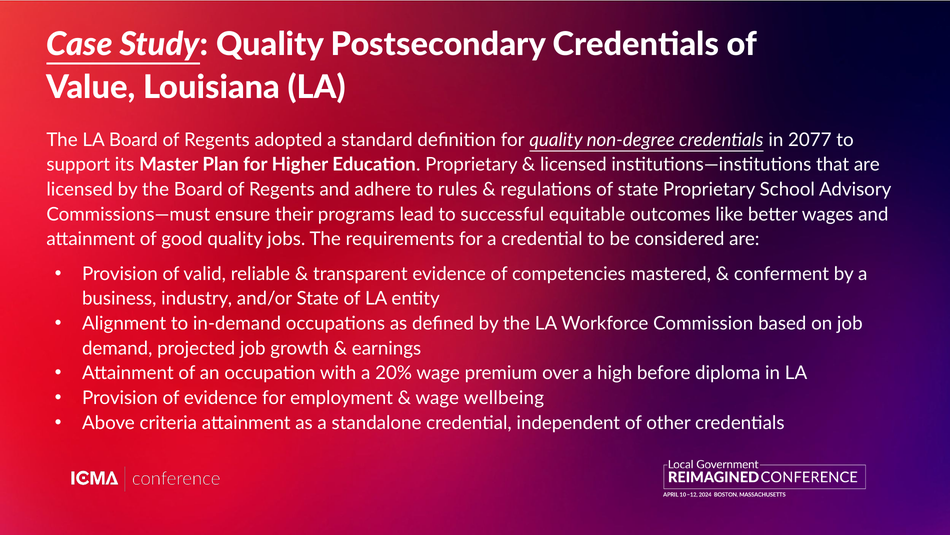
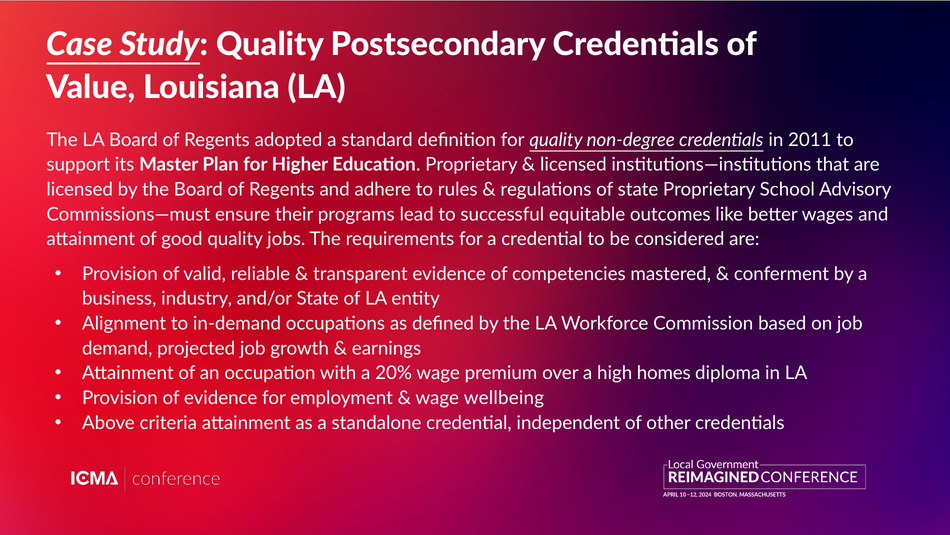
2077: 2077 -> 2011
before: before -> homes
